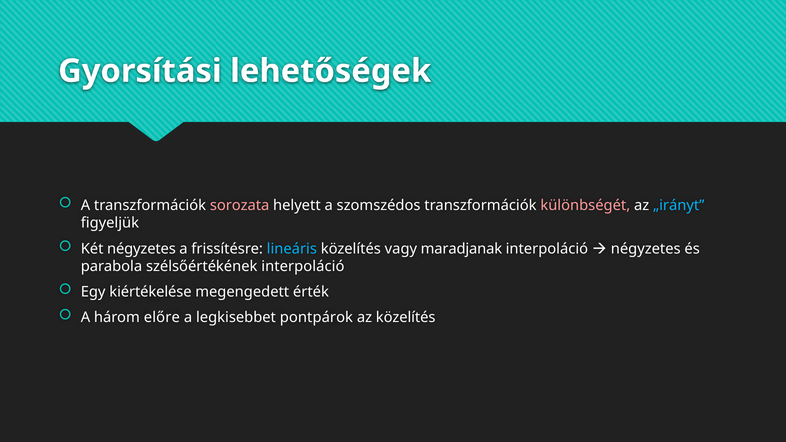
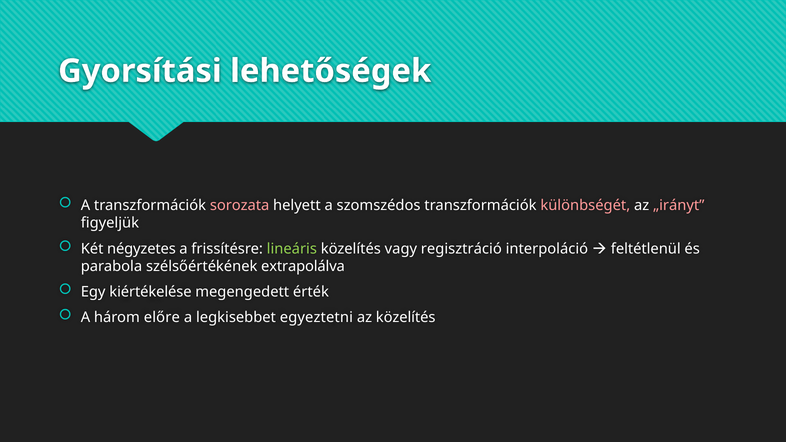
„irányt colour: light blue -> pink
lineáris colour: light blue -> light green
maradjanak: maradjanak -> regisztráció
négyzetes at (646, 249): négyzetes -> feltétlenül
szélsőértékének interpoláció: interpoláció -> extrapolálva
pontpárok: pontpárok -> egyeztetni
